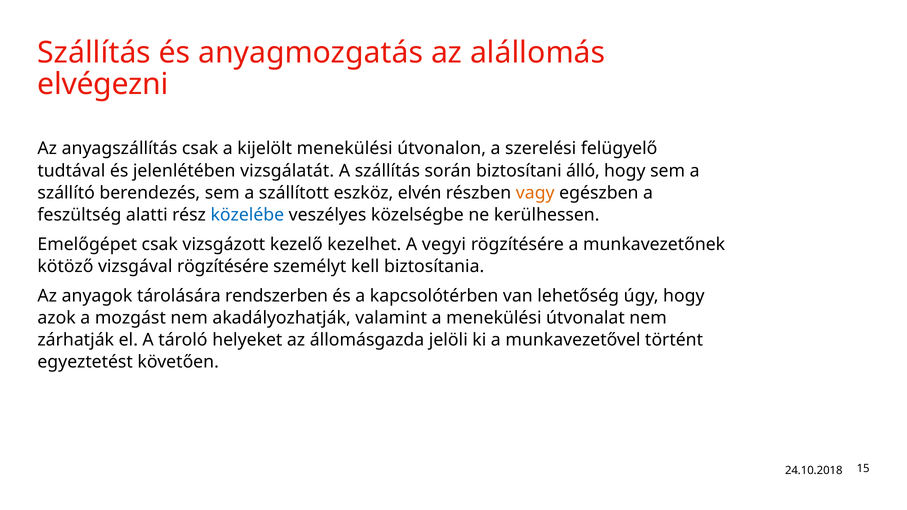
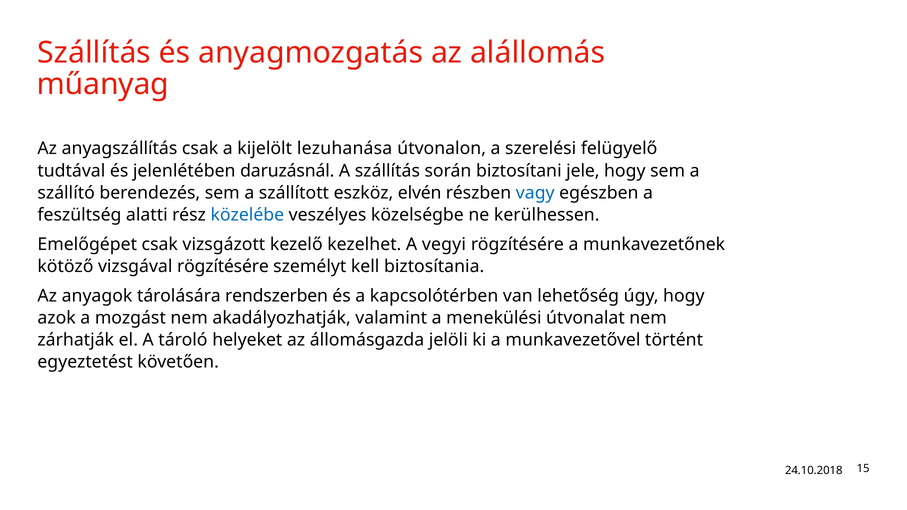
elvégezni: elvégezni -> műanyag
kijelölt menekülési: menekülési -> lezuhanása
vizsgálatát: vizsgálatát -> daruzásnál
álló: álló -> jele
vagy colour: orange -> blue
